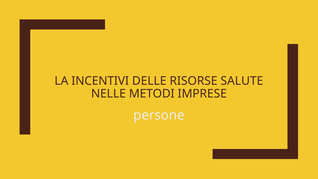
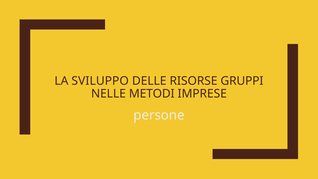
INCENTIVI: INCENTIVI -> SVILUPPO
SALUTE: SALUTE -> GRUPPI
